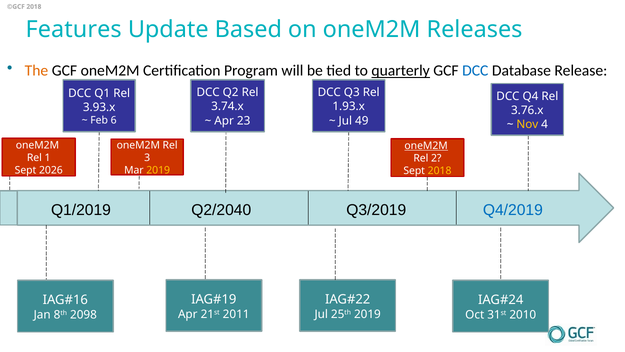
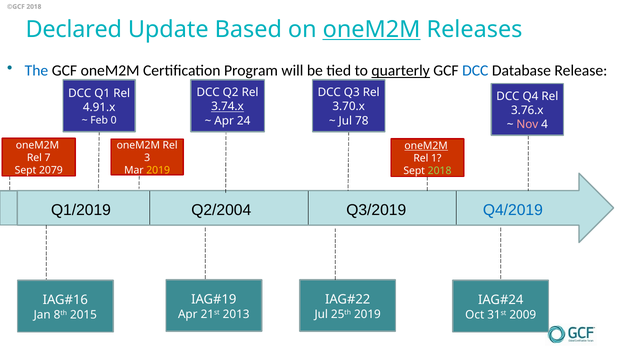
Features: Features -> Declared
oneM2M at (372, 29) underline: none -> present
The colour: orange -> blue
3.74.x underline: none -> present
1.93.x: 1.93.x -> 3.70.x
3.93.x: 3.93.x -> 4.91.x
23: 23 -> 24
49: 49 -> 78
6: 6 -> 0
Nov colour: yellow -> pink
1: 1 -> 7
2: 2 -> 1
2026: 2026 -> 2079
2018 at (440, 171) colour: yellow -> light green
Q2/2040: Q2/2040 -> Q2/2004
2011: 2011 -> 2013
2010: 2010 -> 2009
2098: 2098 -> 2015
